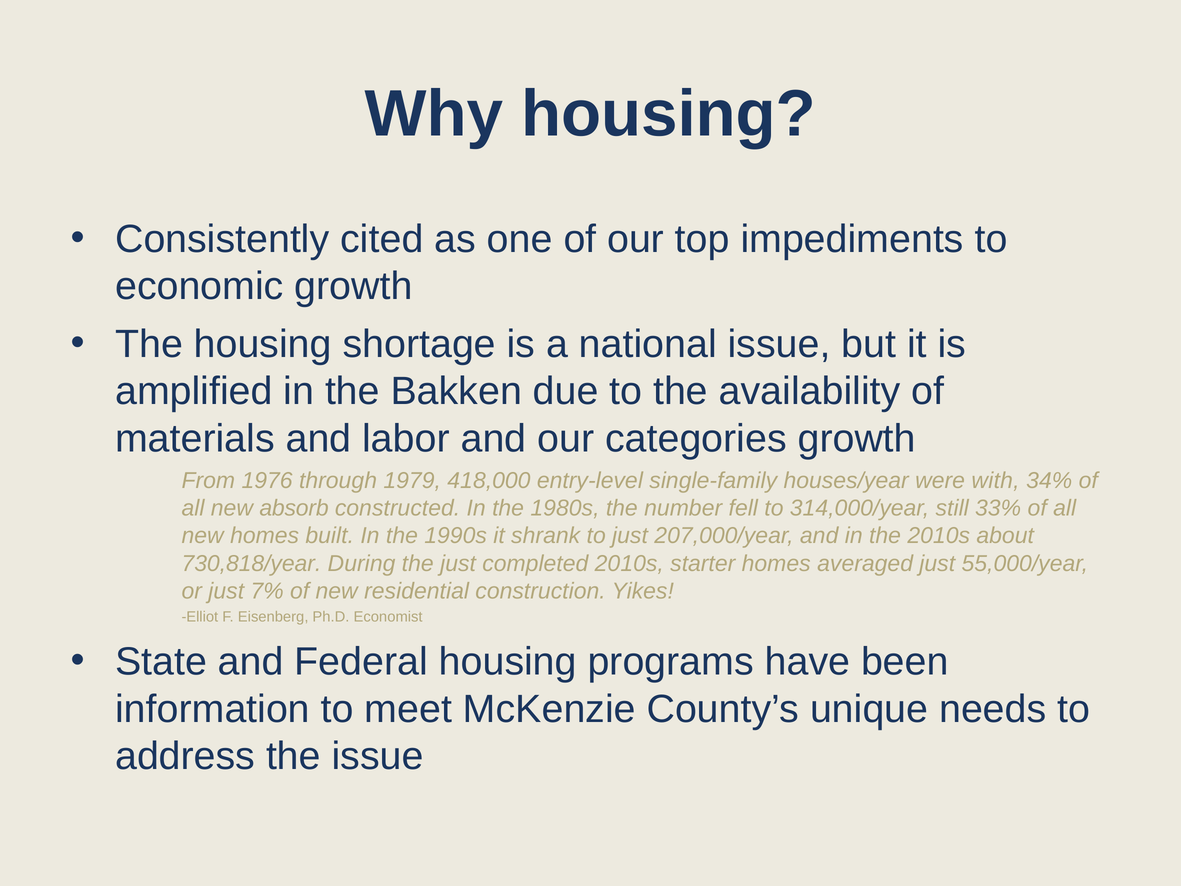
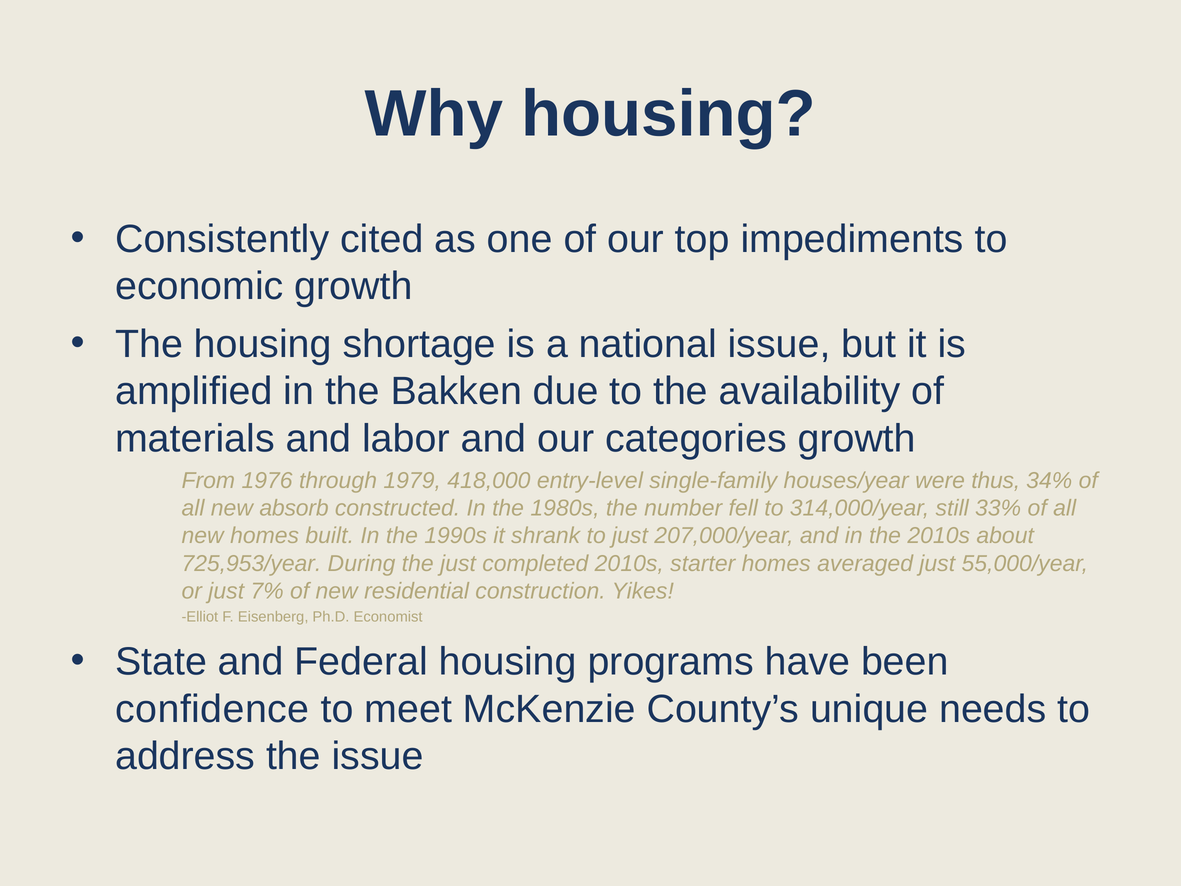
with: with -> thus
730,818/year: 730,818/year -> 725,953/year
information: information -> confidence
